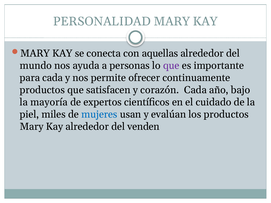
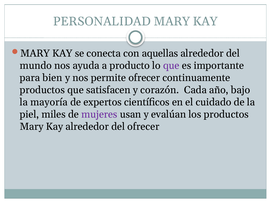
personas: personas -> producto
para cada: cada -> bien
mujeres colour: blue -> purple
del venden: venden -> ofrecer
